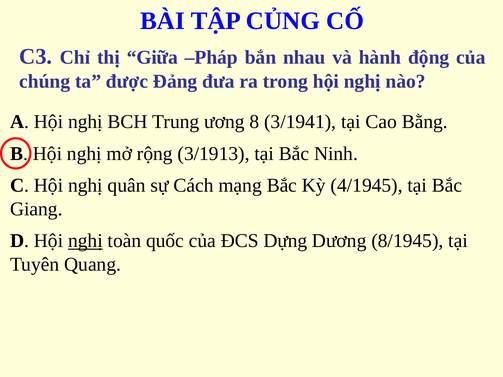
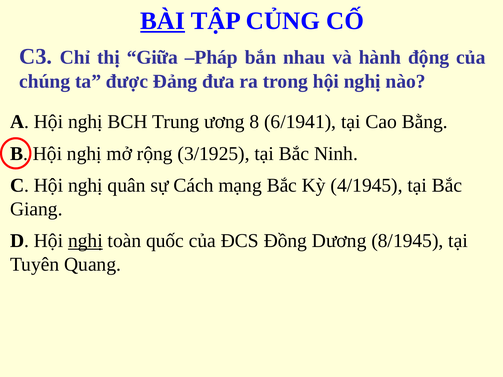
BÀI underline: none -> present
3/1941: 3/1941 -> 6/1941
3/1913: 3/1913 -> 3/1925
Dựng: Dựng -> Đồng
